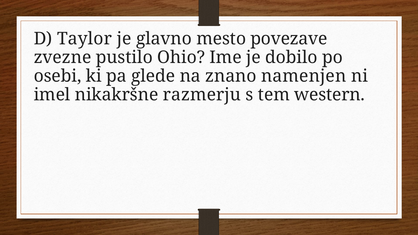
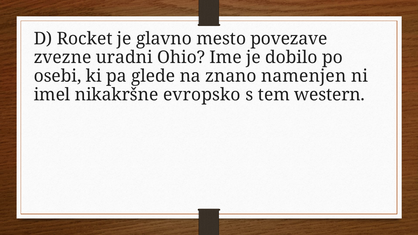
Taylor: Taylor -> Rocket
pustilo: pustilo -> uradni
razmerju: razmerju -> evropsko
